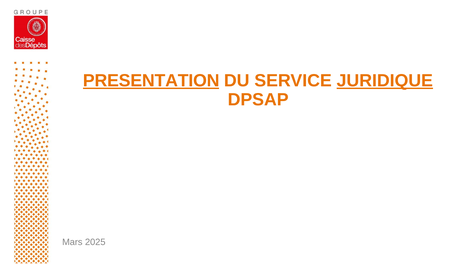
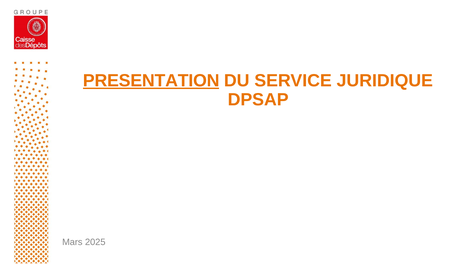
JURIDIQUE underline: present -> none
